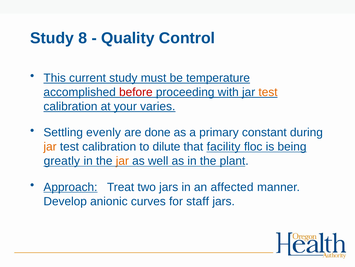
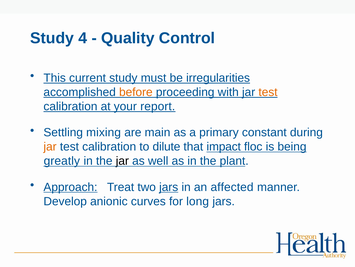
8: 8 -> 4
temperature: temperature -> irregularities
before colour: red -> orange
varies: varies -> report
evenly: evenly -> mixing
done: done -> main
facility: facility -> impact
jar at (122, 161) colour: orange -> black
jars at (169, 187) underline: none -> present
staff: staff -> long
